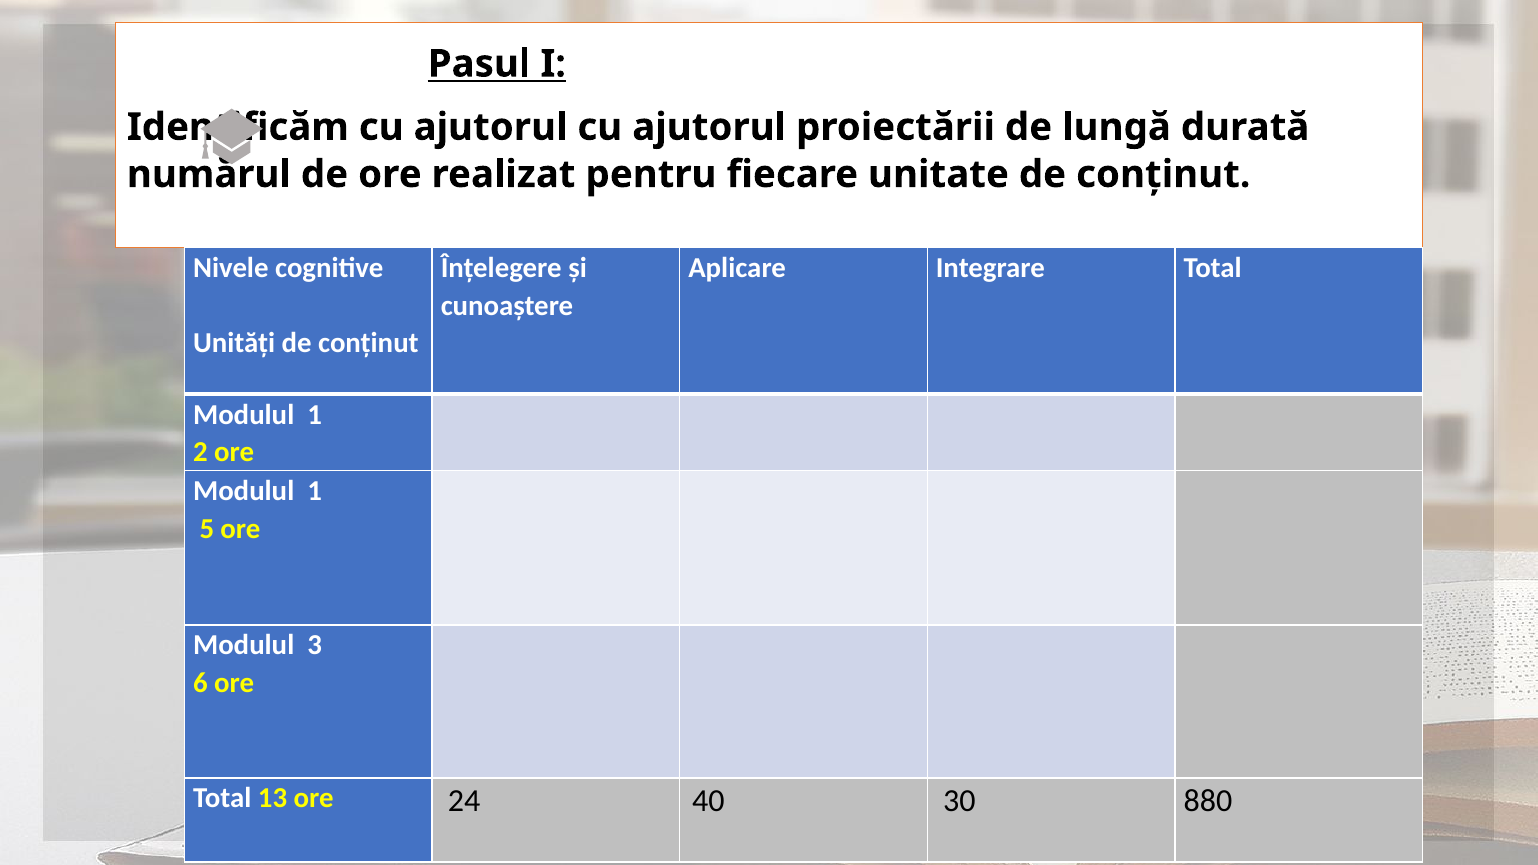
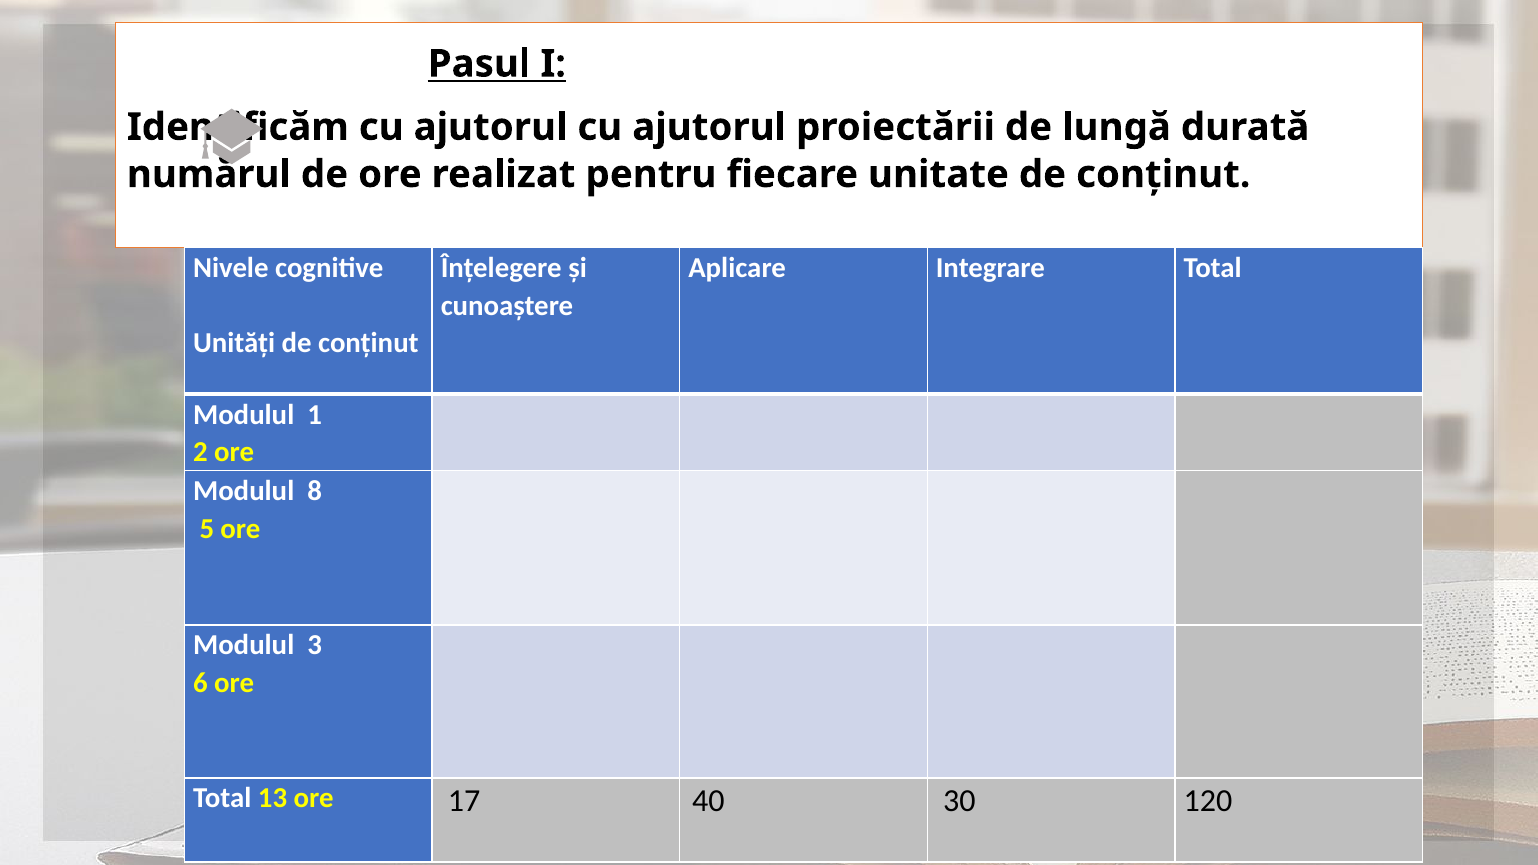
1 at (315, 491): 1 -> 8
24: 24 -> 17
880: 880 -> 120
